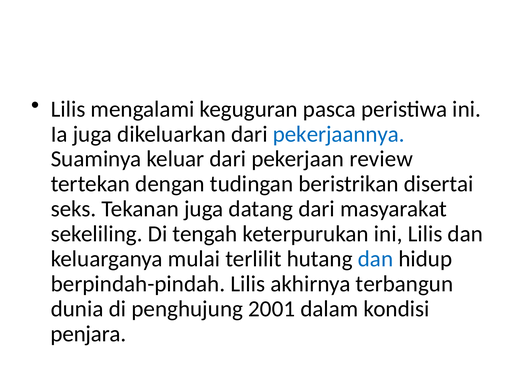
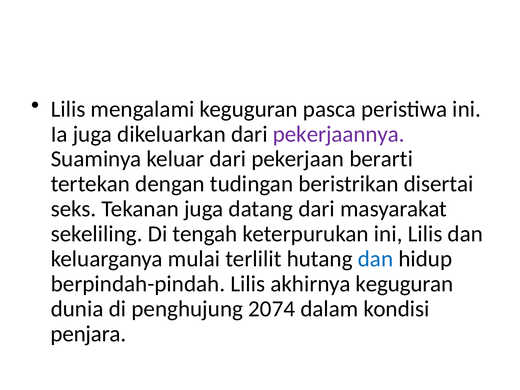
pekerjaannya colour: blue -> purple
review: review -> berarti
akhirnya terbangun: terbangun -> keguguran
2001: 2001 -> 2074
